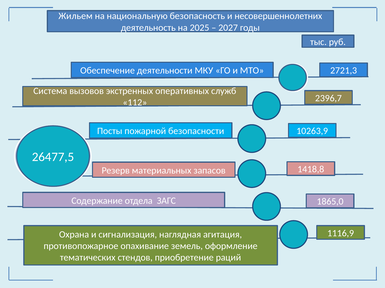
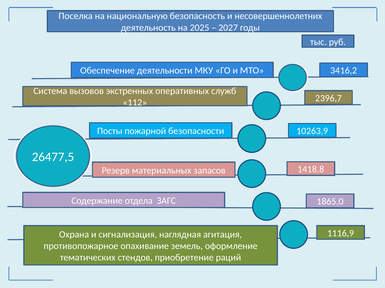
Жильем: Жильем -> Поселка
2721,3: 2721,3 -> 3416,2
